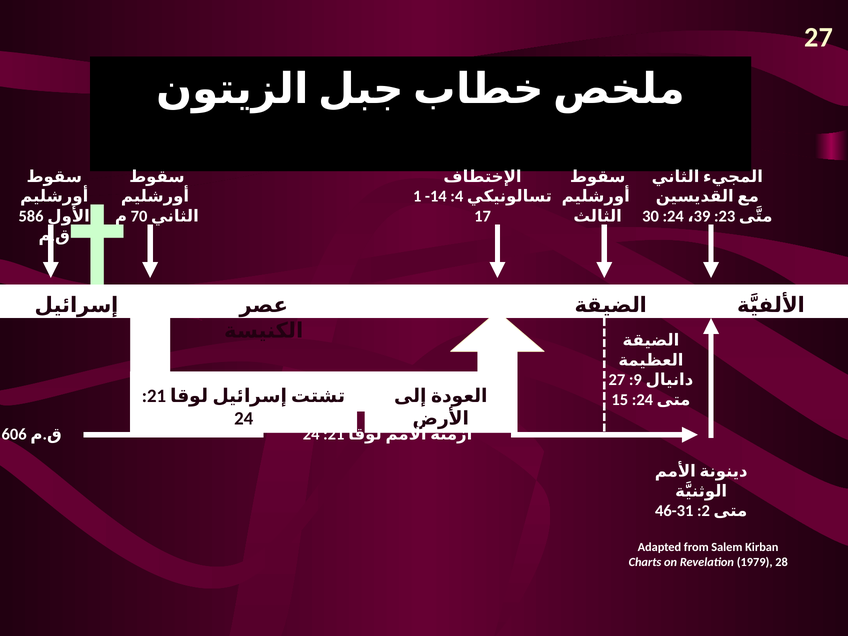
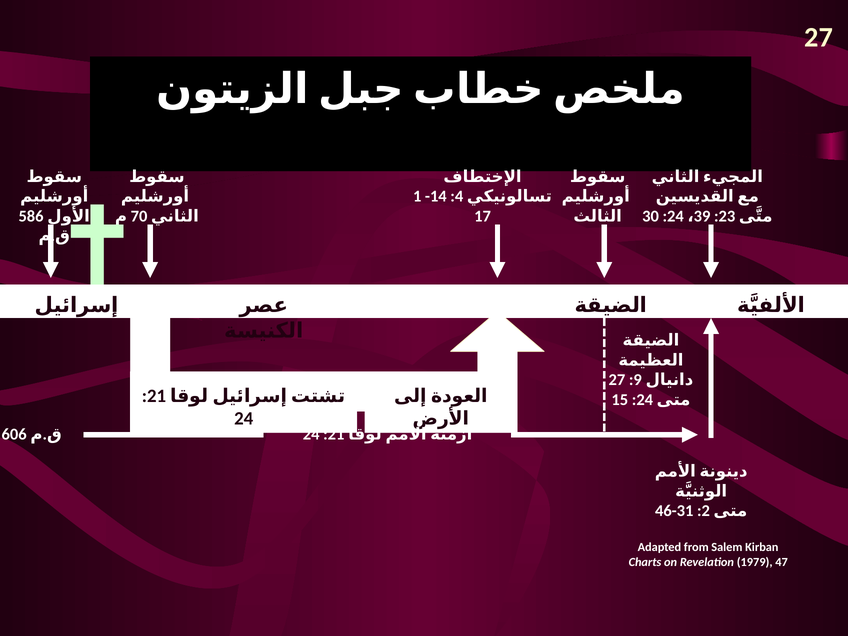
28: 28 -> 47
